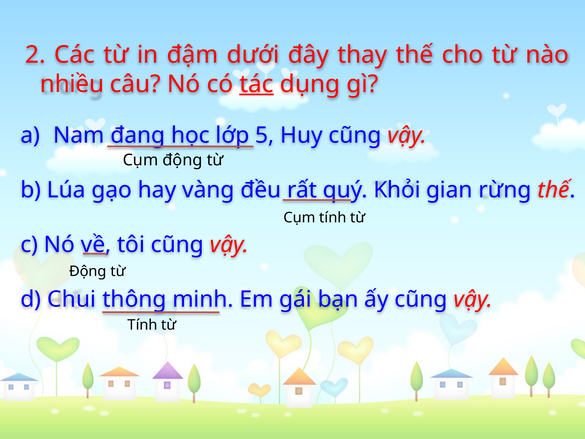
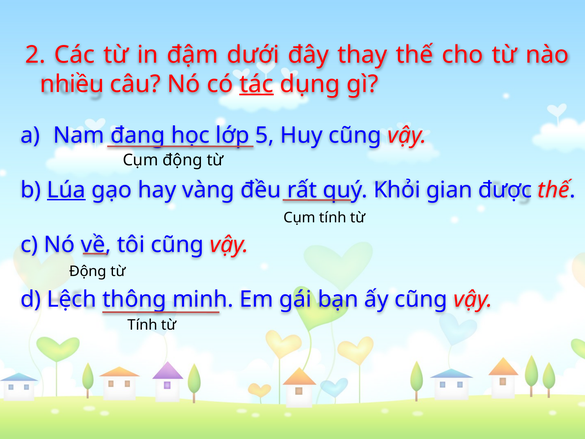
Lúa underline: none -> present
rừng: rừng -> được
Chui: Chui -> Lệch
